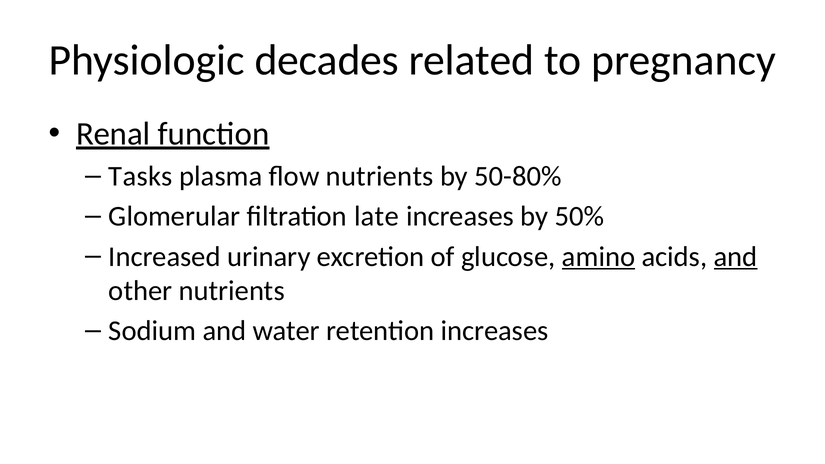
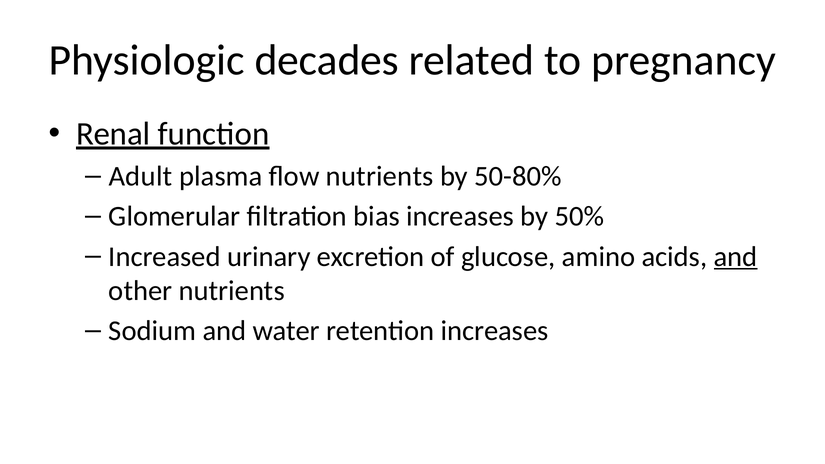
Tasks: Tasks -> Adult
late: late -> bias
amino underline: present -> none
